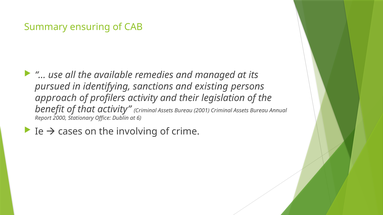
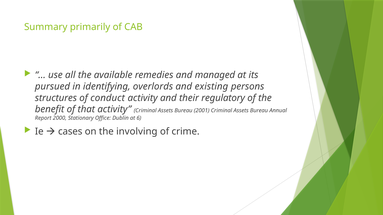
ensuring: ensuring -> primarily
sanctions: sanctions -> overlords
approach: approach -> structures
profilers: profilers -> conduct
legislation: legislation -> regulatory
